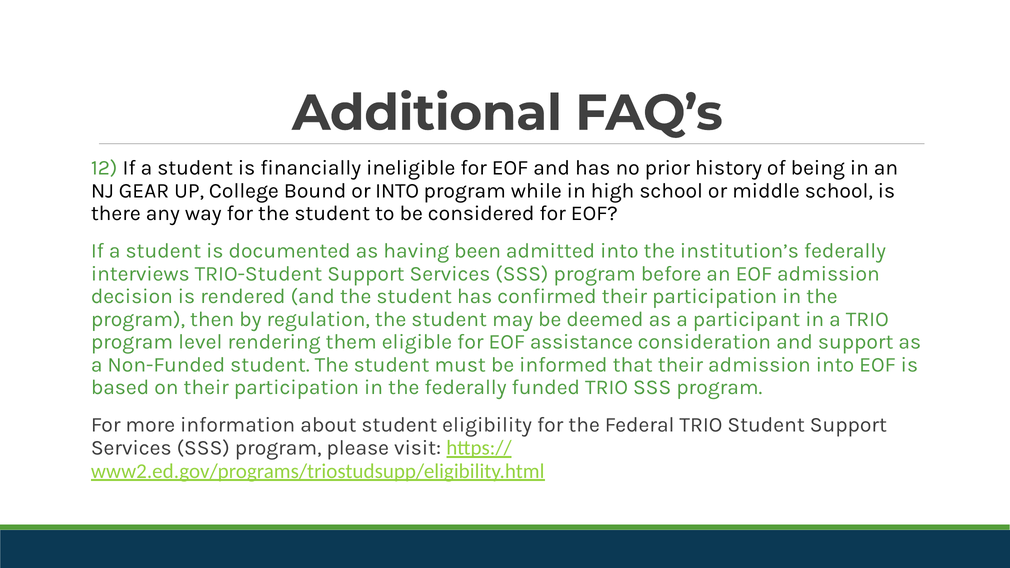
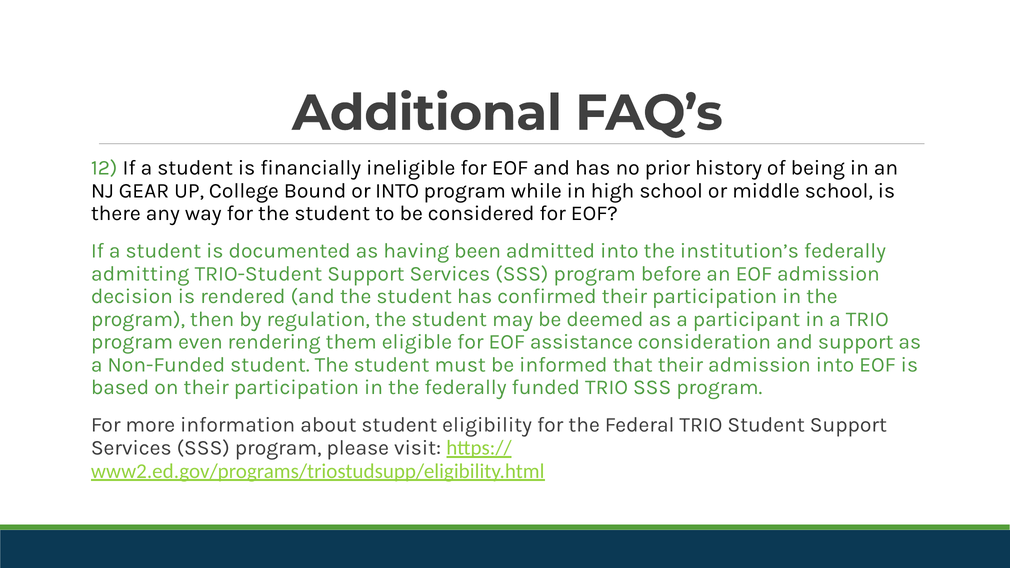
interviews: interviews -> admitting
level: level -> even
